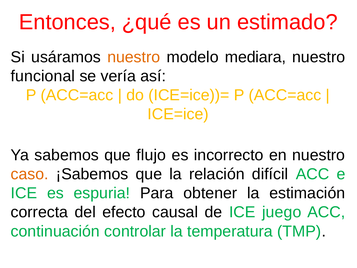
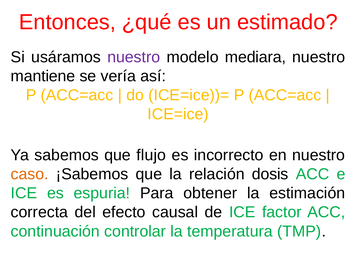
nuestro at (134, 57) colour: orange -> purple
funcional: funcional -> mantiene
difícil: difícil -> dosis
juego: juego -> factor
